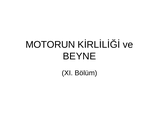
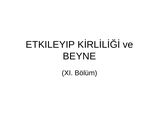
MOTORUN: MOTORUN -> ETKILEYIP
